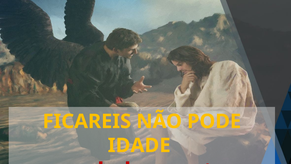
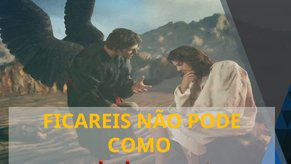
IDADE: IDADE -> COMO
